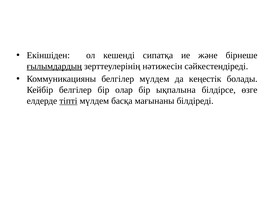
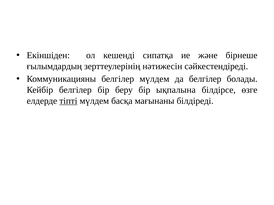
ғылымдардың underline: present -> none
да кеңестік: кеңестік -> белгілер
олар: олар -> беру
